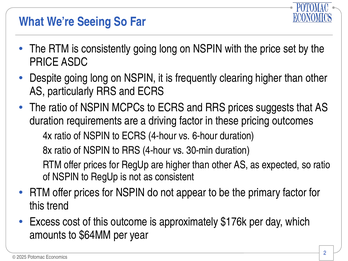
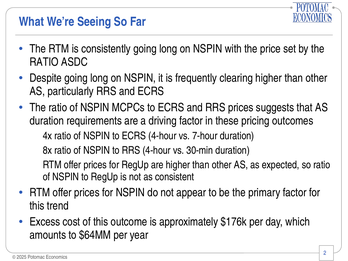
PRICE at (44, 62): PRICE -> RATIO
6-hour: 6-hour -> 7-hour
